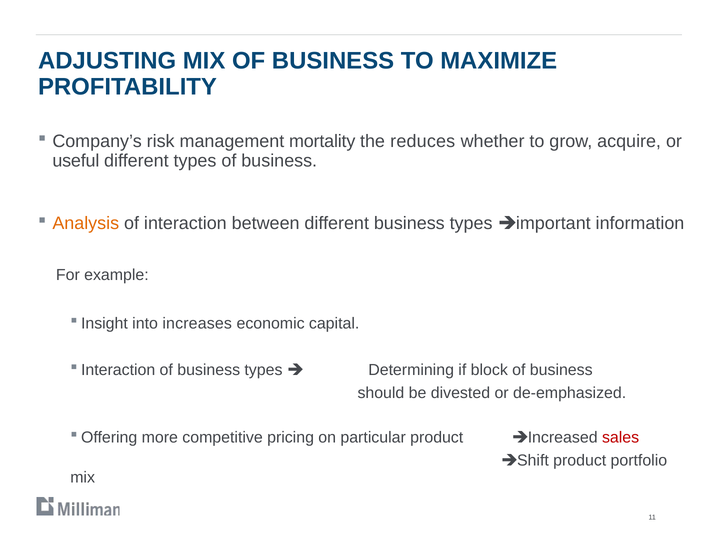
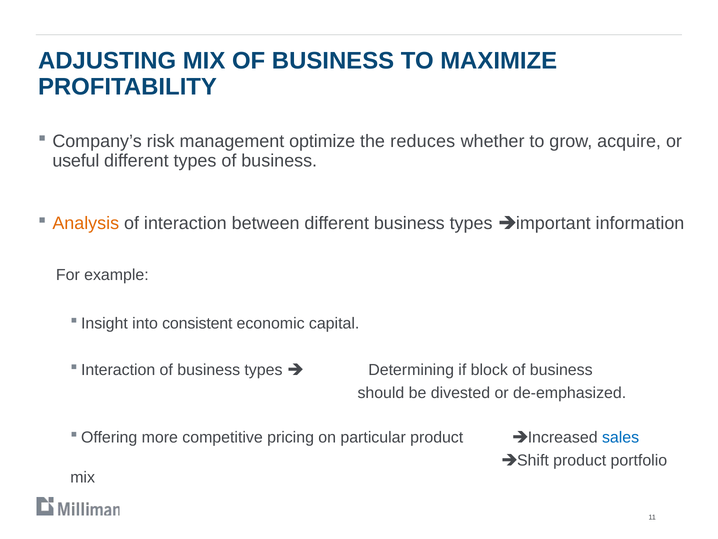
mortality: mortality -> optimize
increases: increases -> consistent
sales colour: red -> blue
